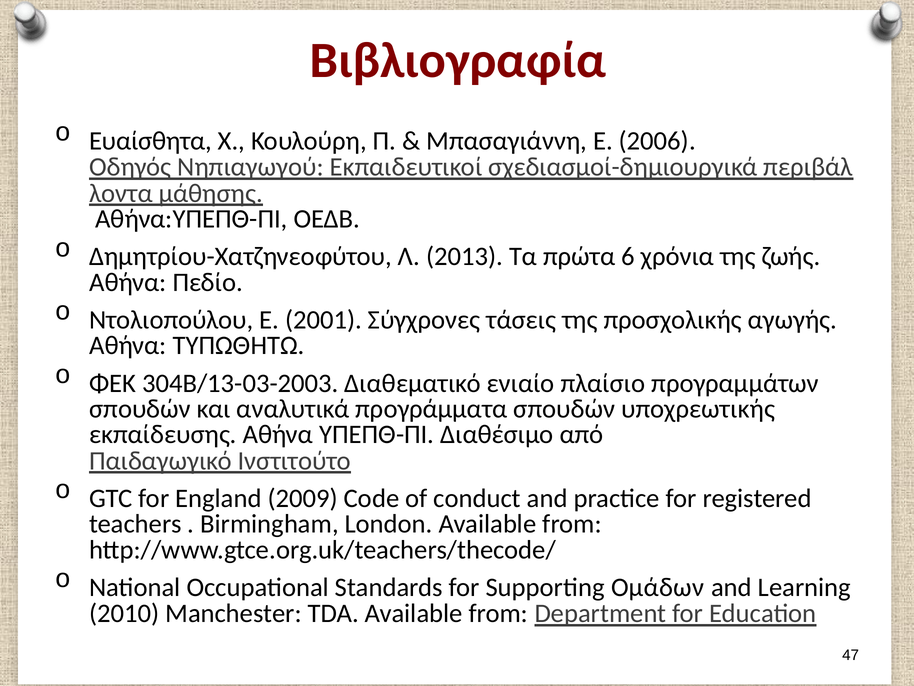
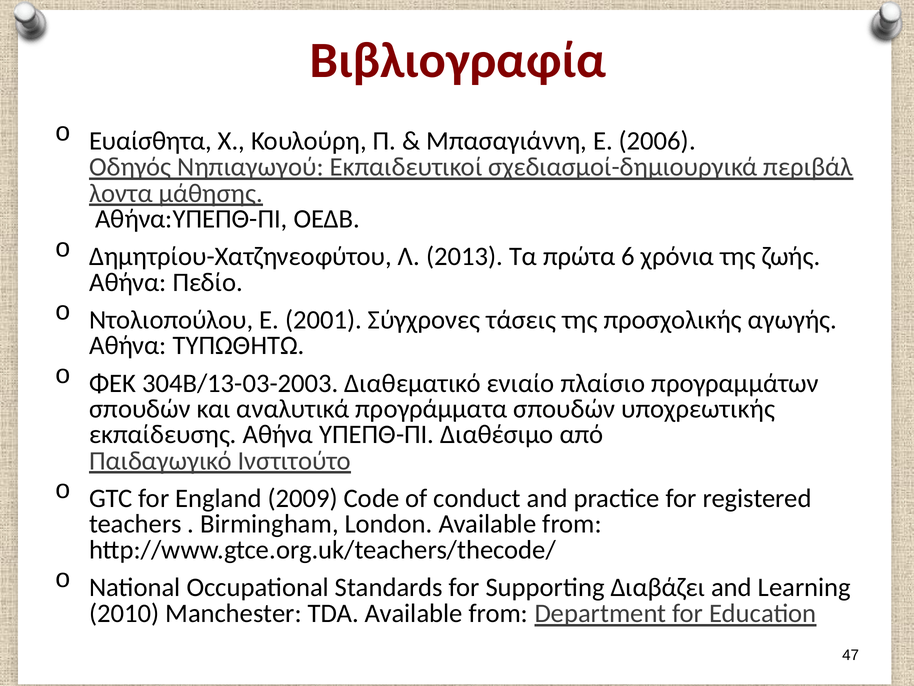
Ομάδων: Ομάδων -> Διαβάζει
